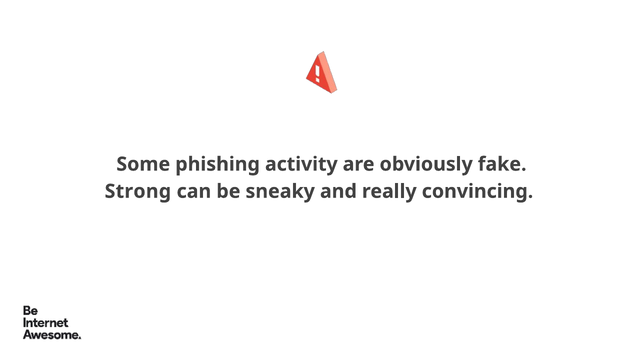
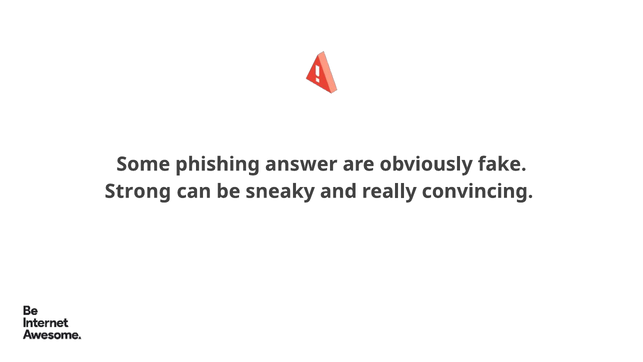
activity: activity -> answer
